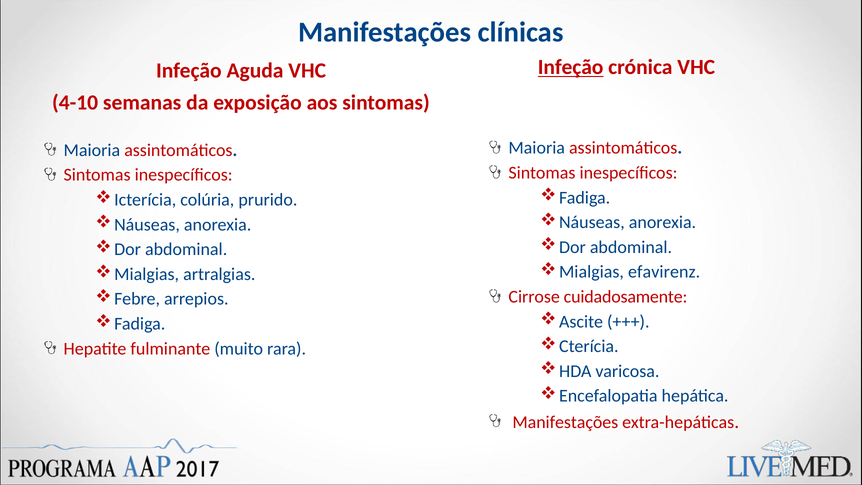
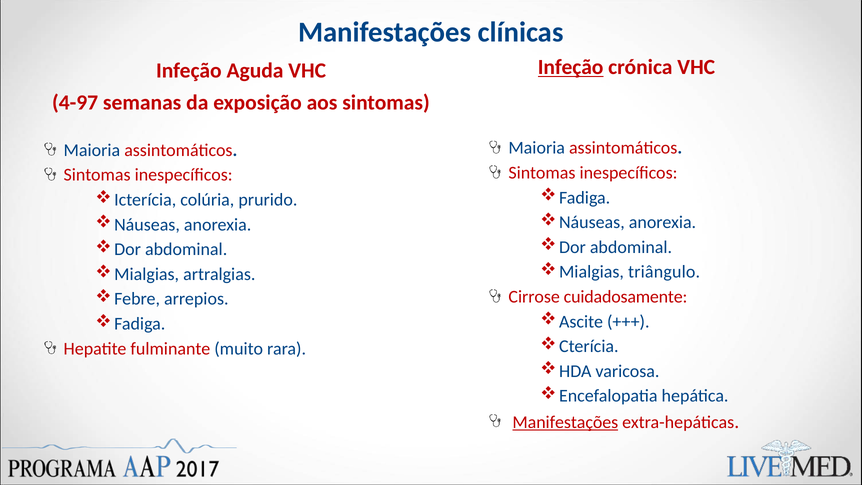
4-10: 4-10 -> 4-97
efavirenz: efavirenz -> triângulo
Manifestações at (565, 422) underline: none -> present
